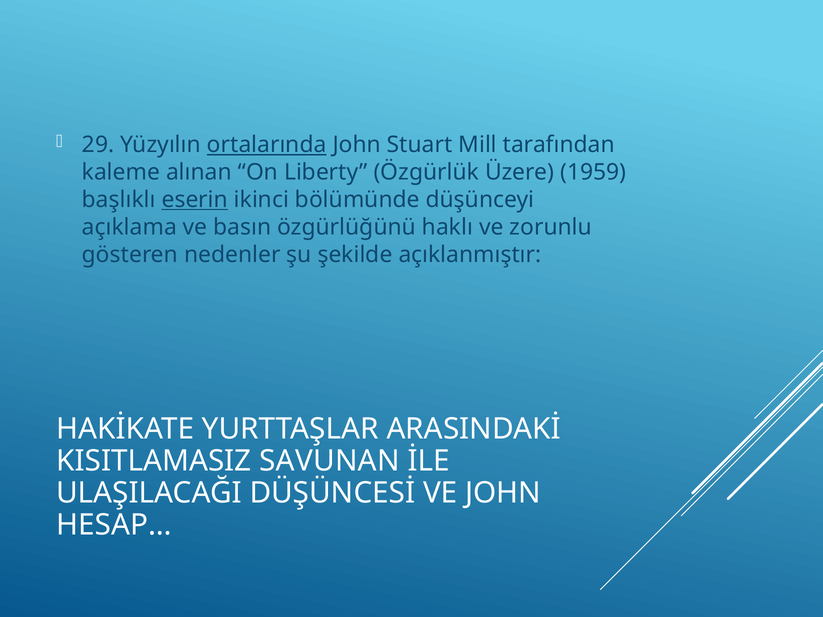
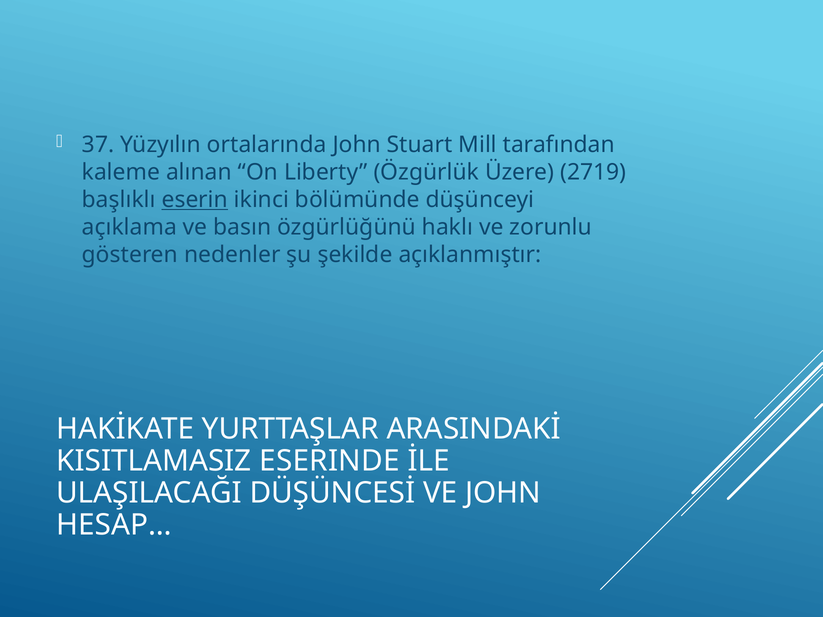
29: 29 -> 37
ortalarında underline: present -> none
1959: 1959 -> 2719
SAVUNAN: SAVUNAN -> ESERINDE
